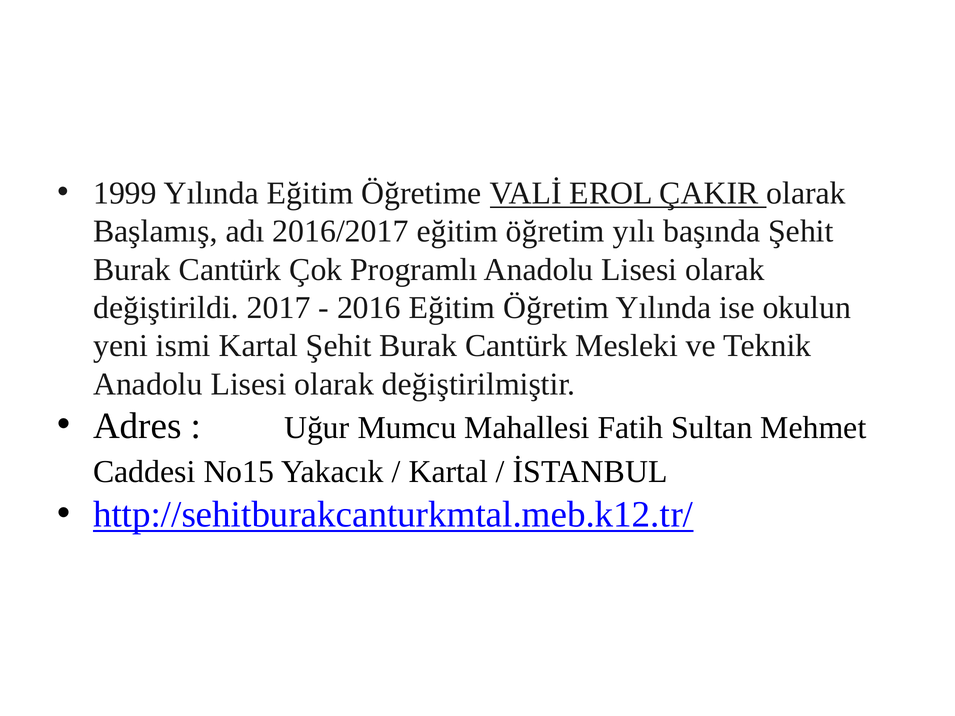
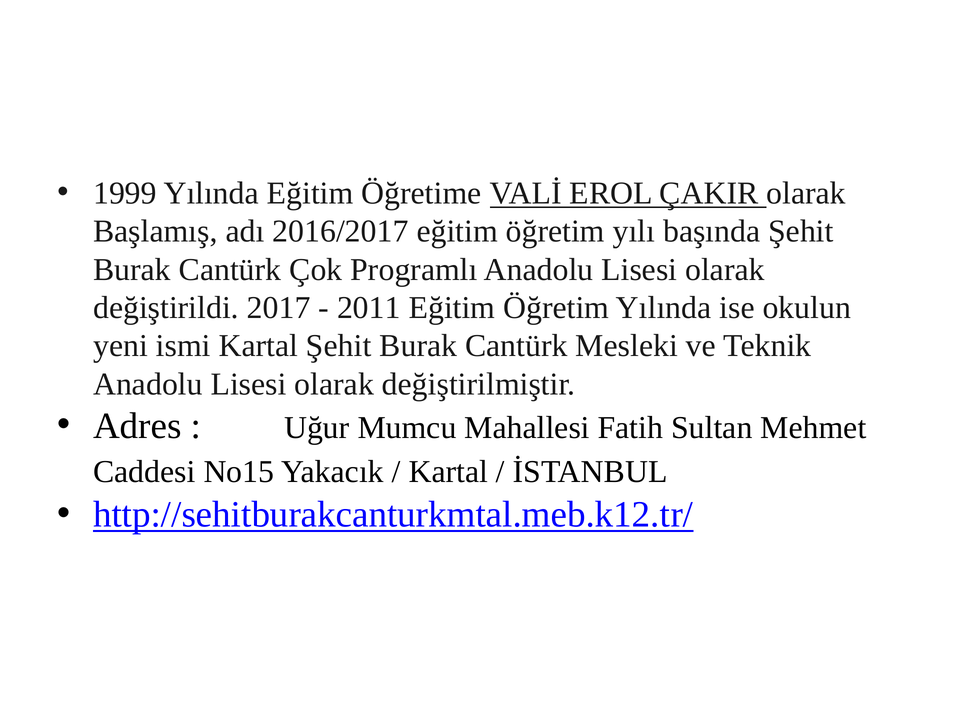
2016: 2016 -> 2011
